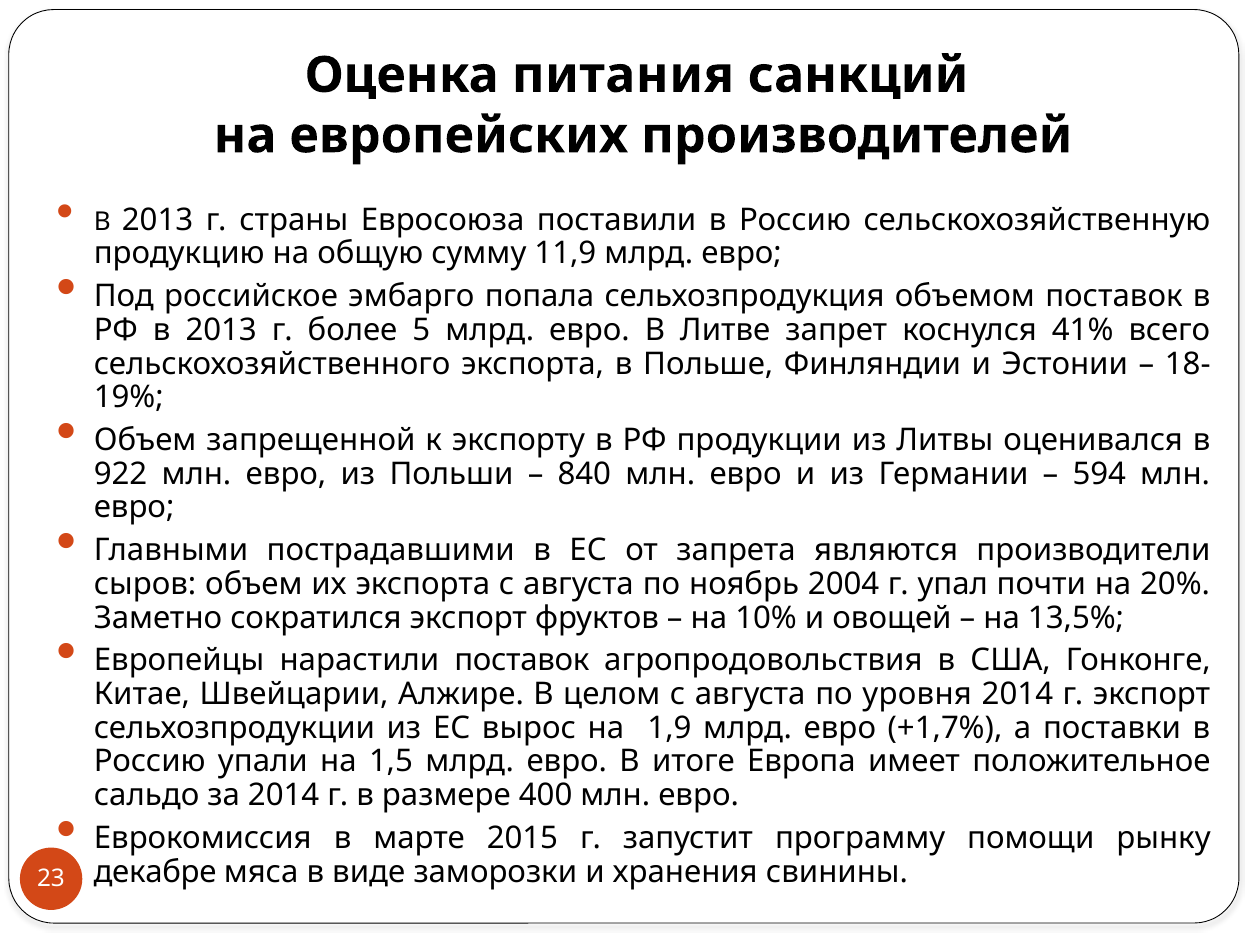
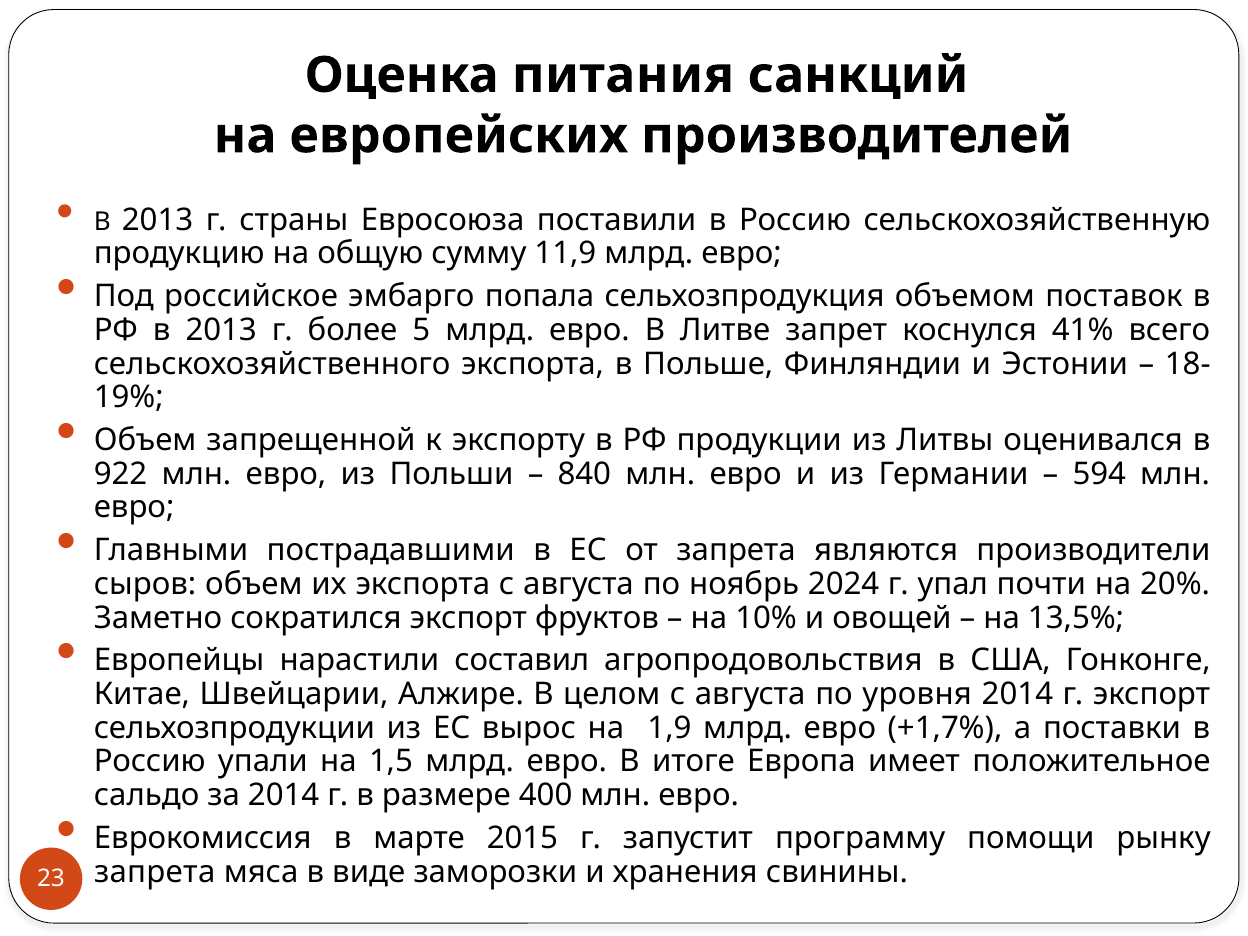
2004: 2004 -> 2024
нарастили поставок: поставок -> составил
декабре at (155, 872): декабре -> запрета
